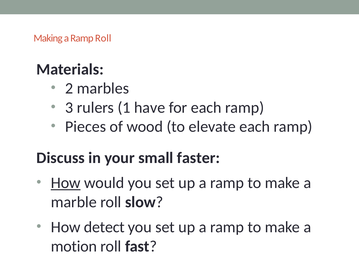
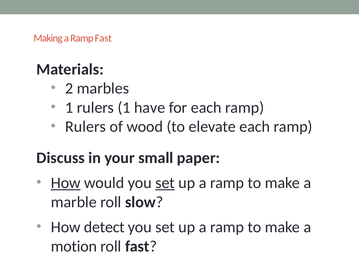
Ramp Roll: Roll -> Fast
3 at (69, 108): 3 -> 1
Pieces at (86, 127): Pieces -> Rulers
faster: faster -> paper
set at (165, 183) underline: none -> present
